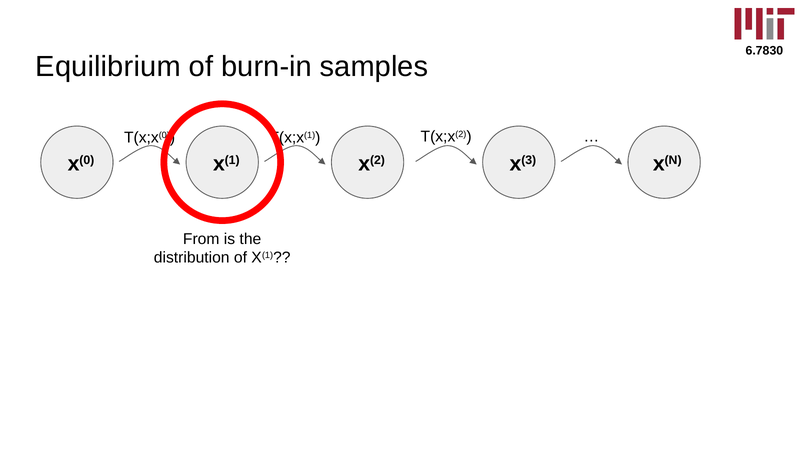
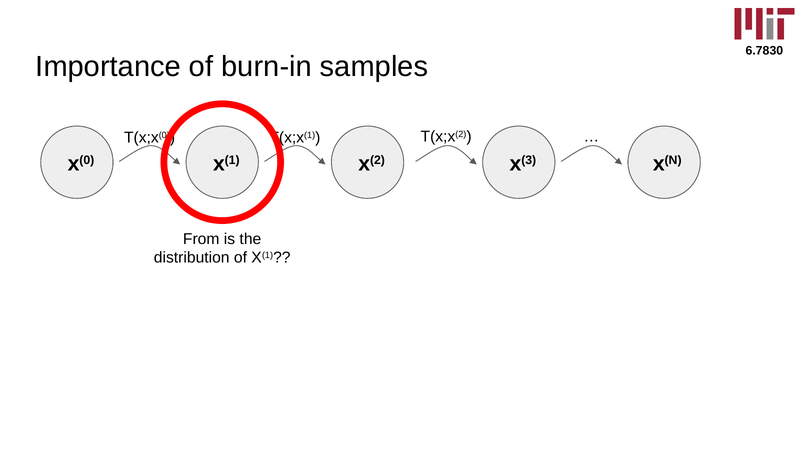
Equilibrium: Equilibrium -> Importance
